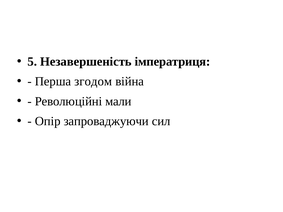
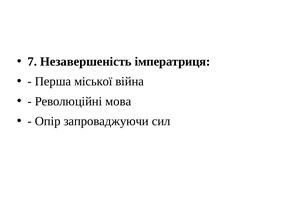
5: 5 -> 7
згодом: згодом -> міської
мали: мали -> мова
